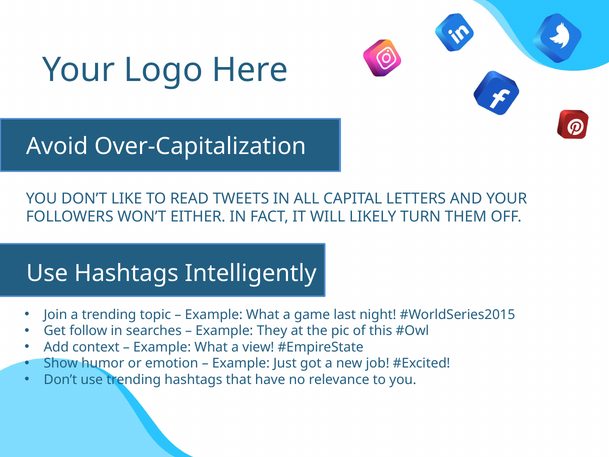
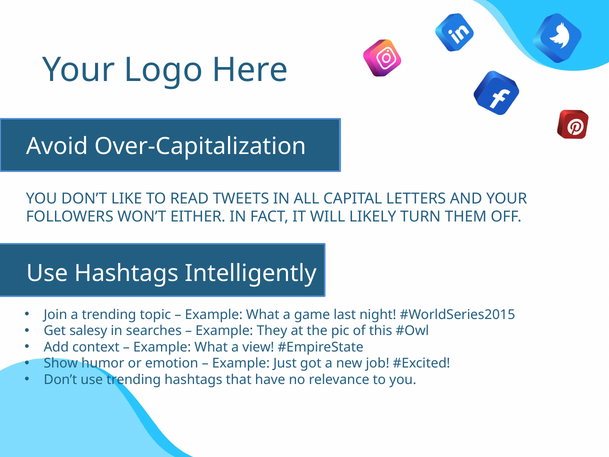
follow: follow -> salesy
